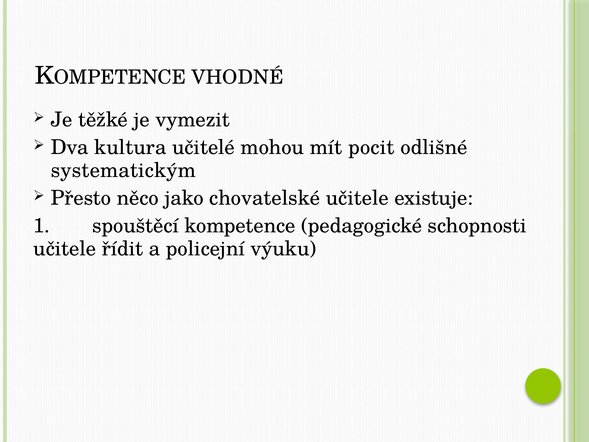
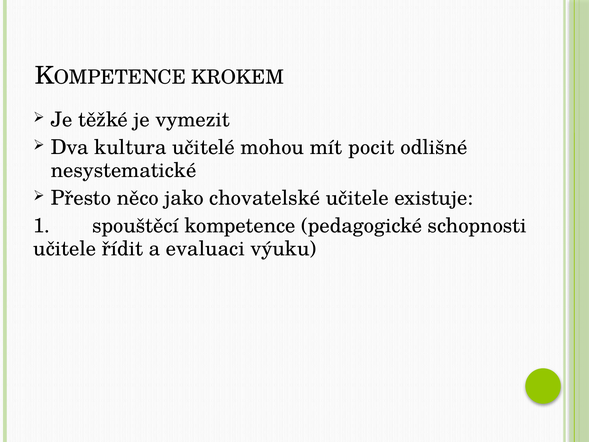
VHODNÉ: VHODNÉ -> KROKEM
systematickým: systematickým -> nesystematické
policejní: policejní -> evaluaci
